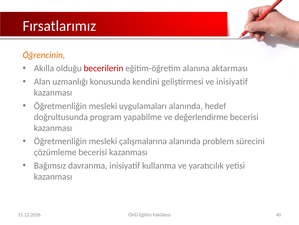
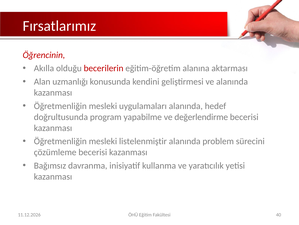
Öğrencinin colour: orange -> red
ve inisiyatif: inisiyatif -> alanında
çalışmalarına: çalışmalarına -> listelenmiştir
